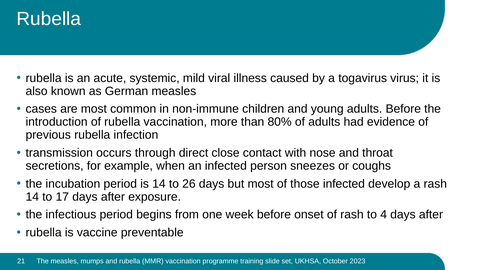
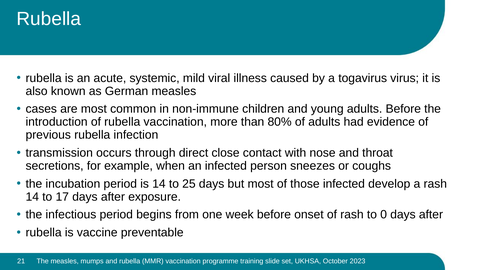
26: 26 -> 25
4: 4 -> 0
